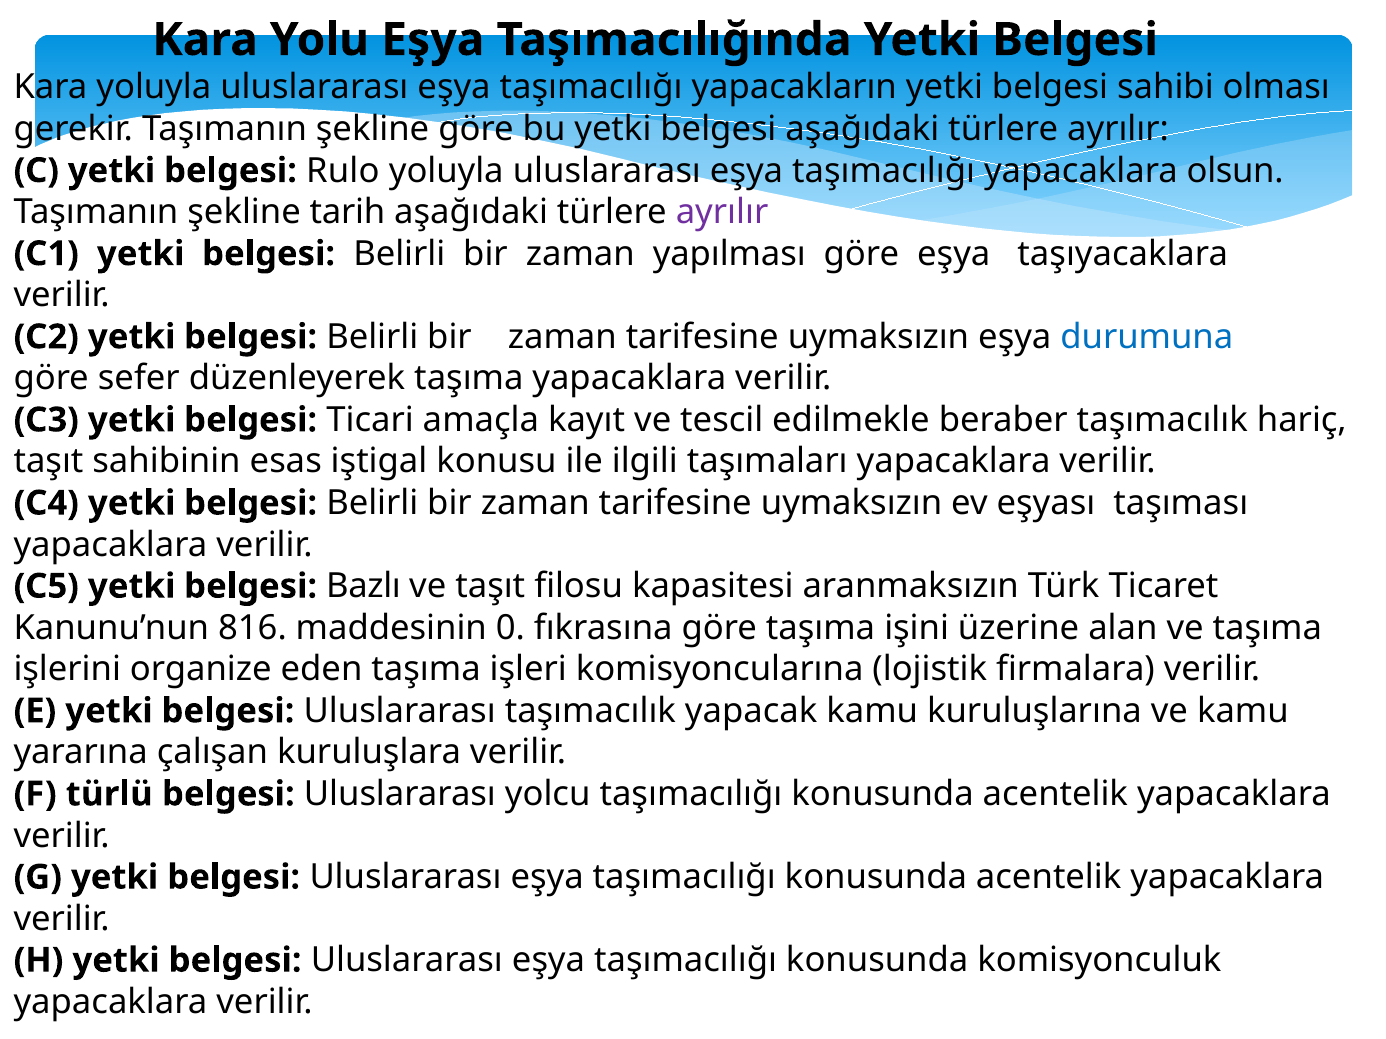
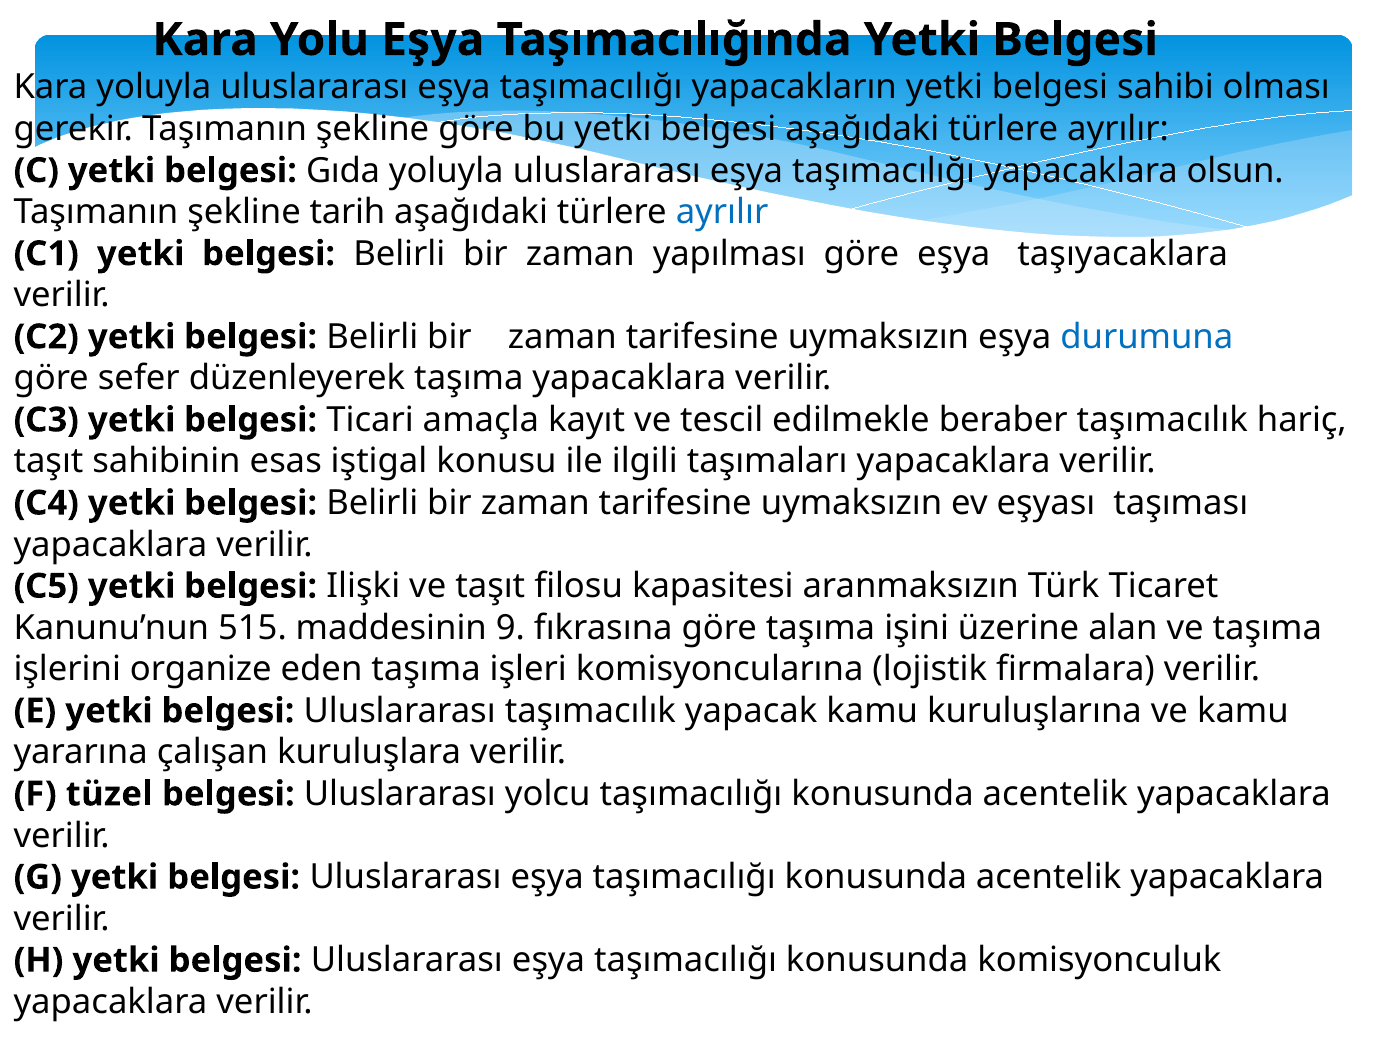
Rulo: Rulo -> Gıda
ayrılır at (722, 212) colour: purple -> blue
Bazlı: Bazlı -> Ilişki
816: 816 -> 515
0: 0 -> 9
türlü: türlü -> tüzel
